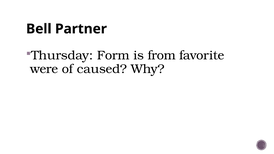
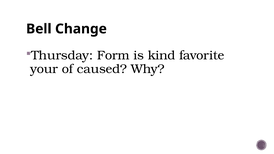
Partner: Partner -> Change
from: from -> kind
were: were -> your
